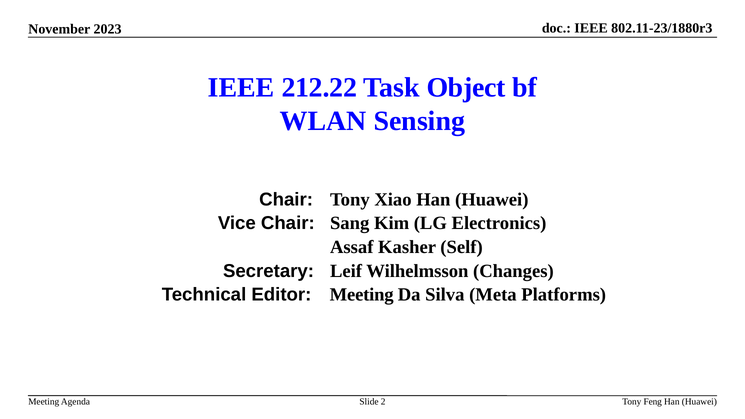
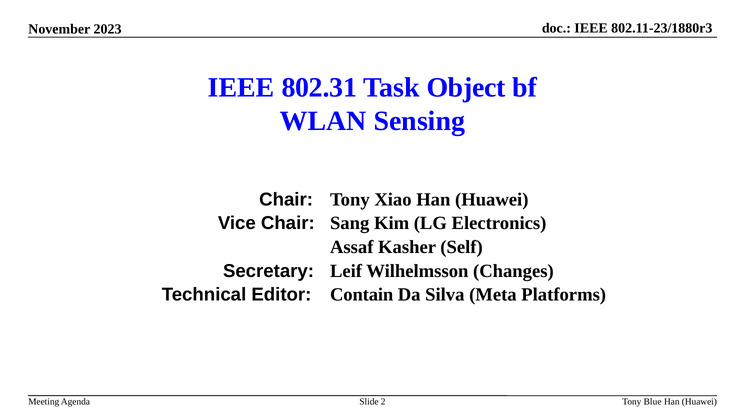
212.22: 212.22 -> 802.31
Editor Meeting: Meeting -> Contain
Feng: Feng -> Blue
